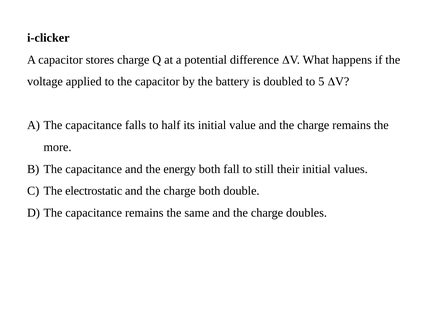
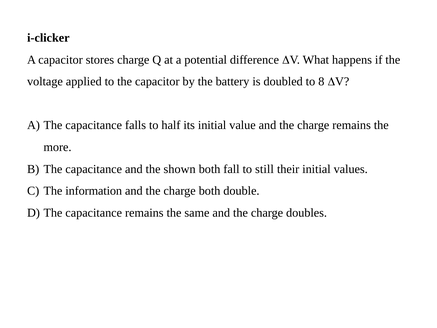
5: 5 -> 8
energy: energy -> shown
electrostatic: electrostatic -> information
